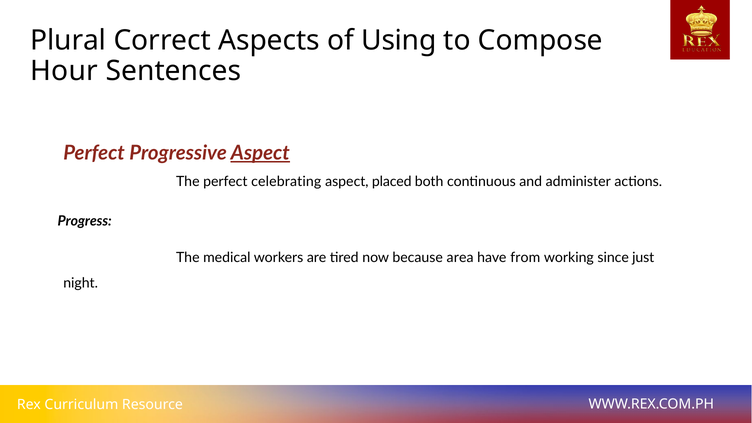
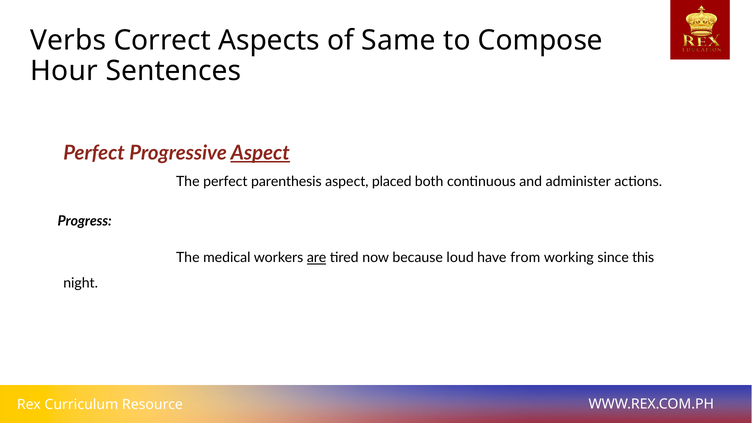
Plural: Plural -> Verbs
Using: Using -> Same
celebrating: celebrating -> parenthesis
are underline: none -> present
area: area -> loud
just: just -> this
